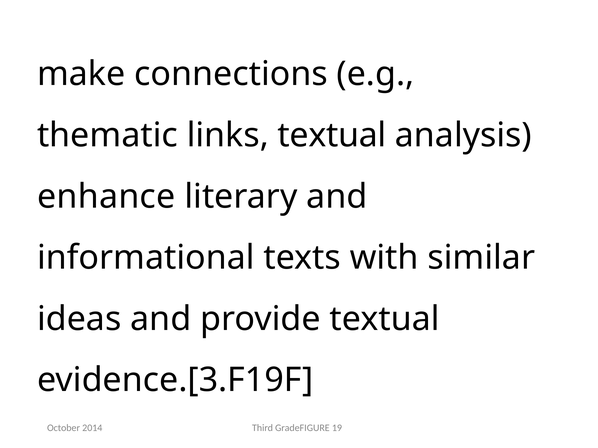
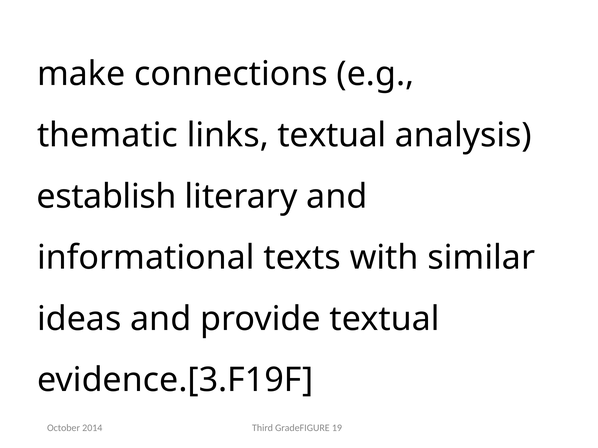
enhance: enhance -> establish
